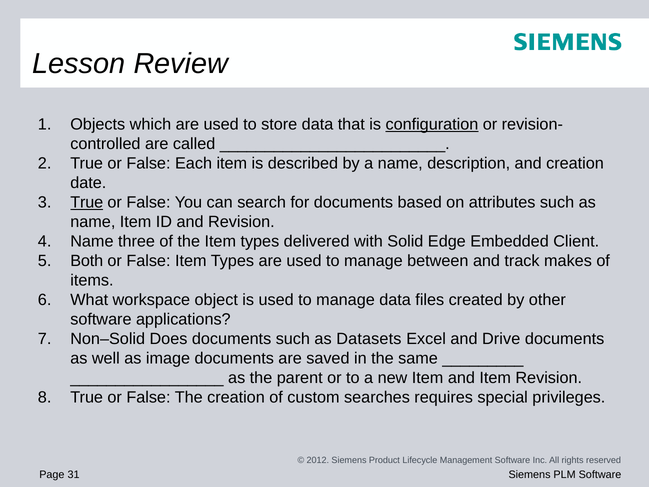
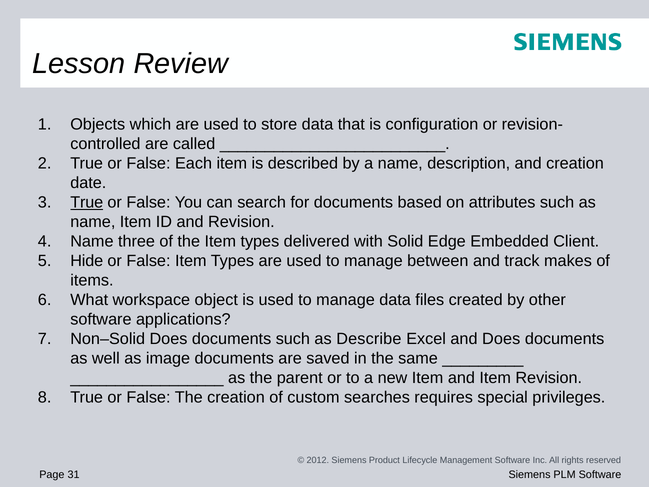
configuration underline: present -> none
Both: Both -> Hide
Datasets: Datasets -> Describe
and Drive: Drive -> Does
